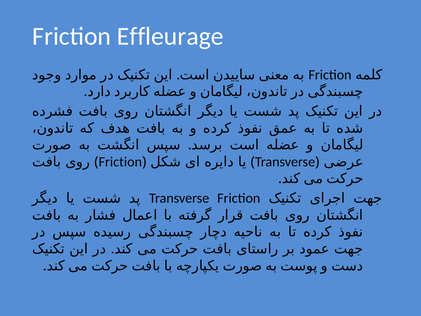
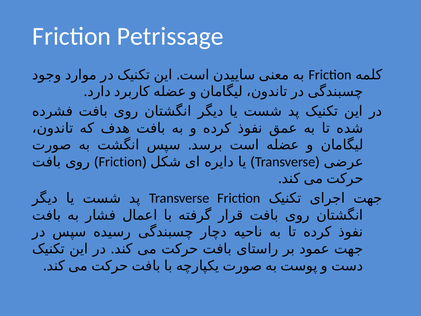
Effleurage: Effleurage -> Petrissage
